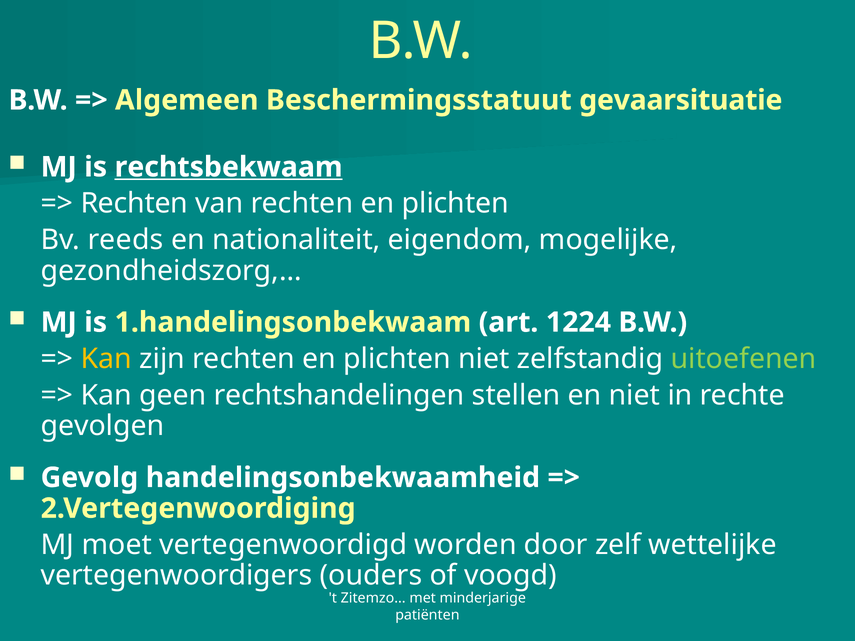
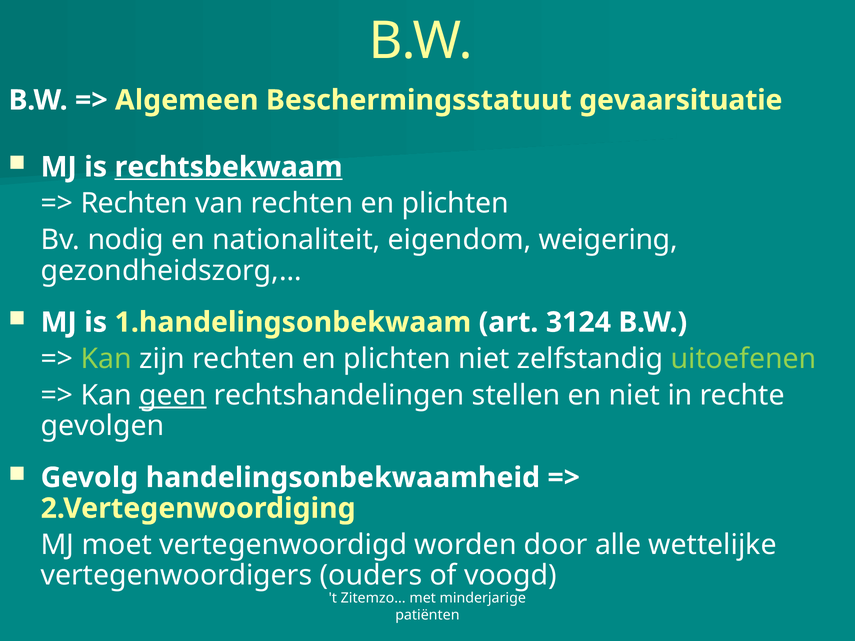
reeds: reeds -> nodig
mogelijke: mogelijke -> weigering
1224: 1224 -> 3124
Kan at (106, 359) colour: yellow -> light green
geen underline: none -> present
zelf: zelf -> alle
